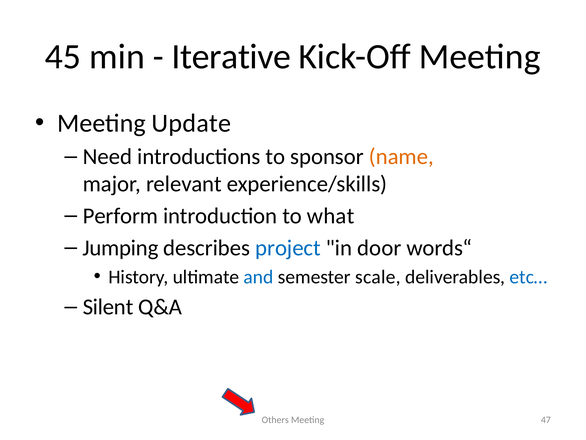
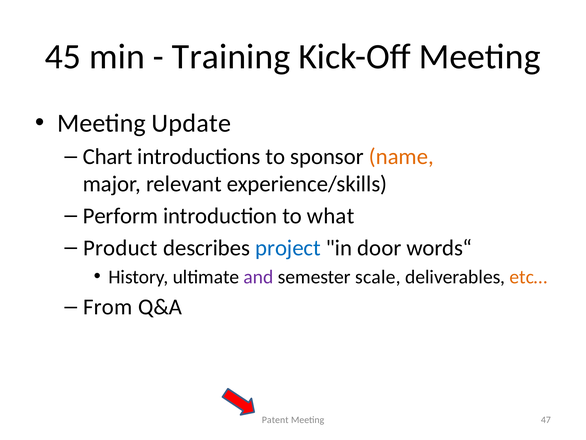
Iterative: Iterative -> Training
Need: Need -> Chart
Jumping: Jumping -> Product
and colour: blue -> purple
etc… colour: blue -> orange
Silent: Silent -> From
Others: Others -> Patent
